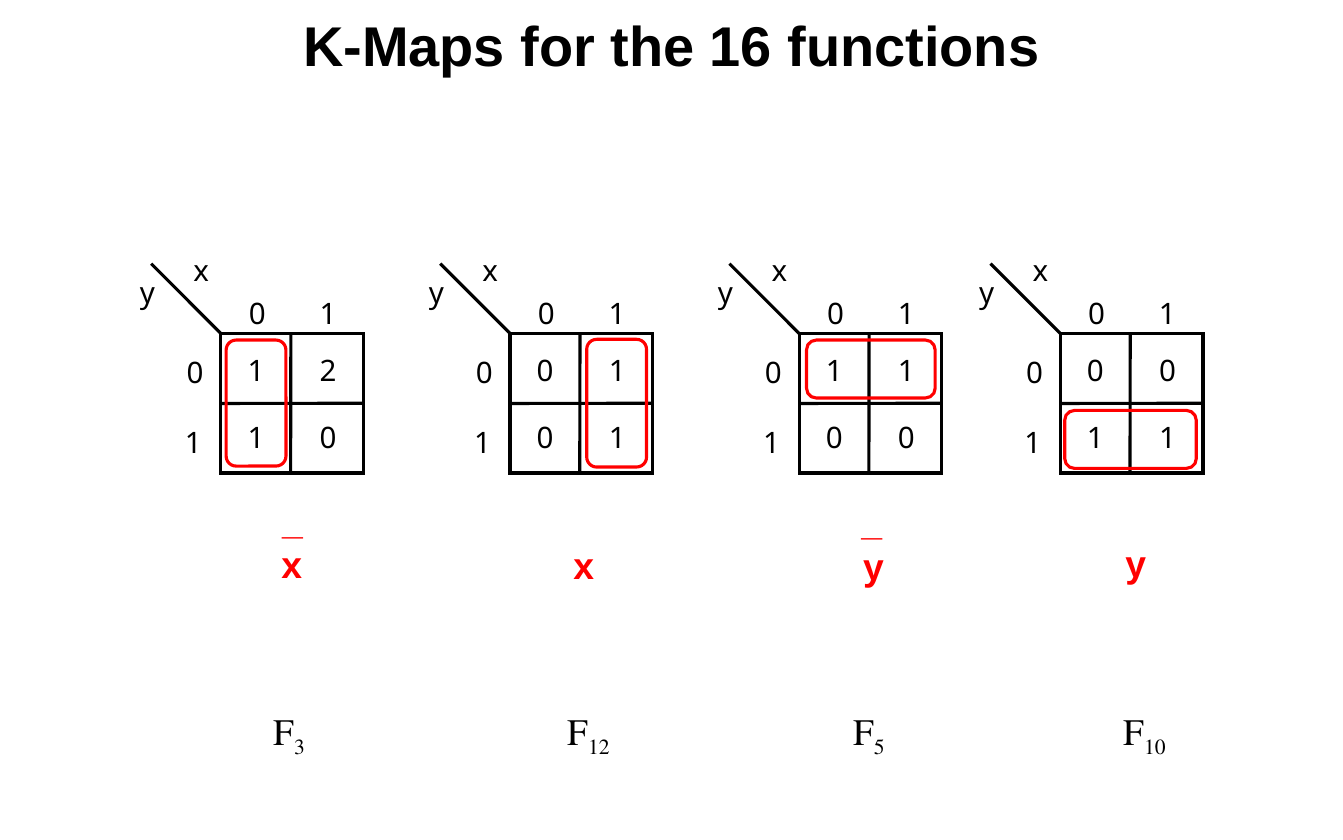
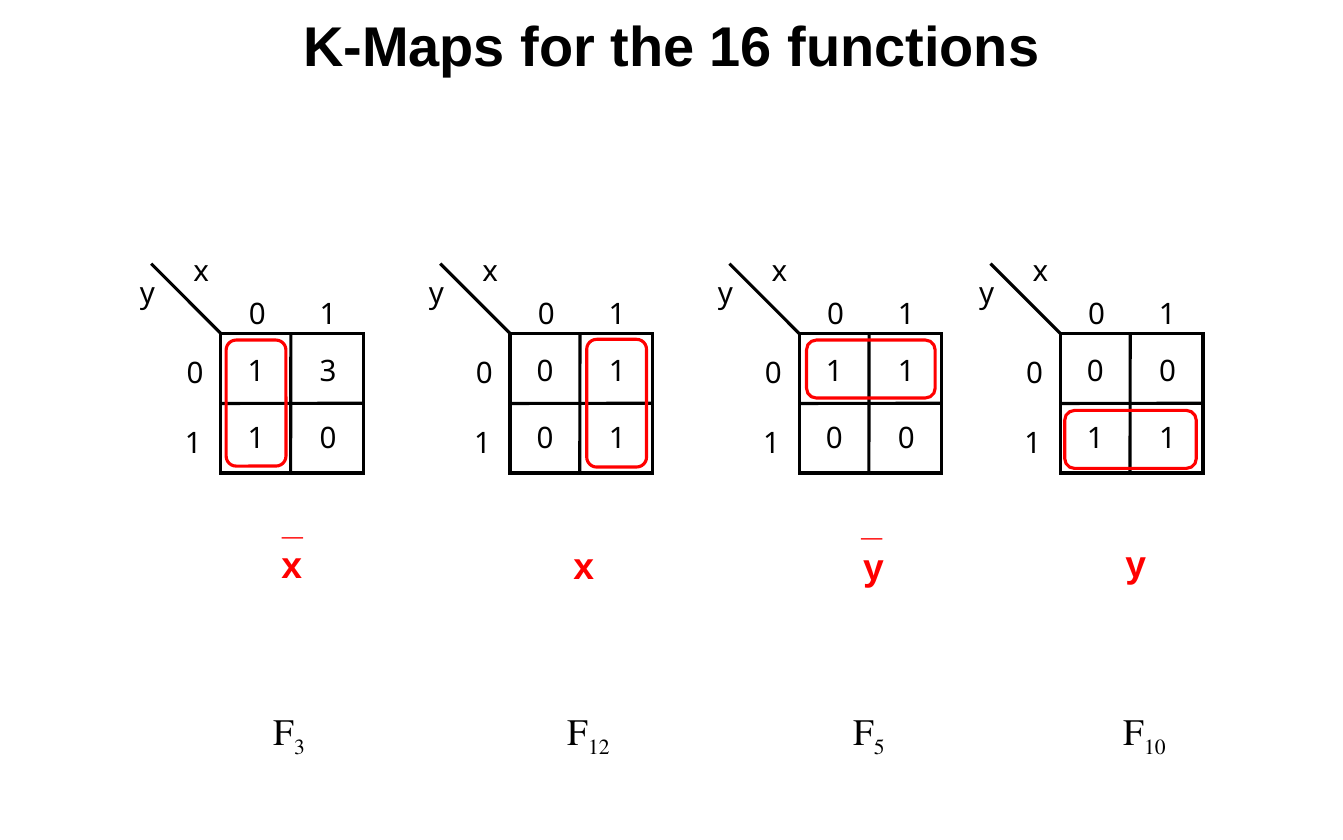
1 2: 2 -> 3
